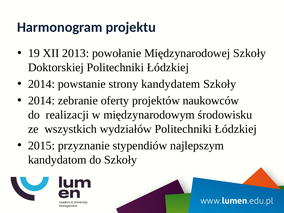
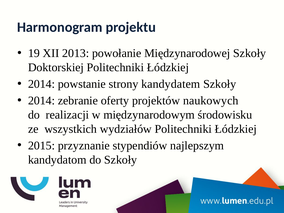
naukowców: naukowców -> naukowych
